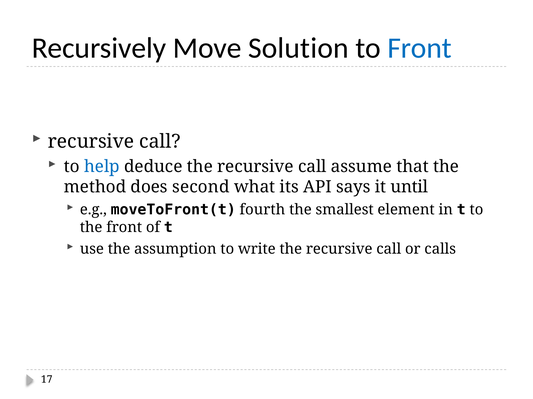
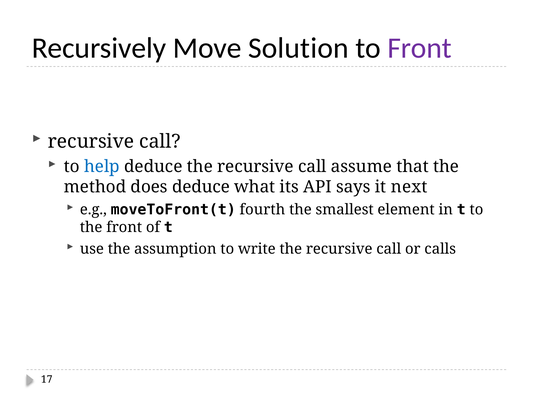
Front at (420, 48) colour: blue -> purple
does second: second -> deduce
until: until -> next
